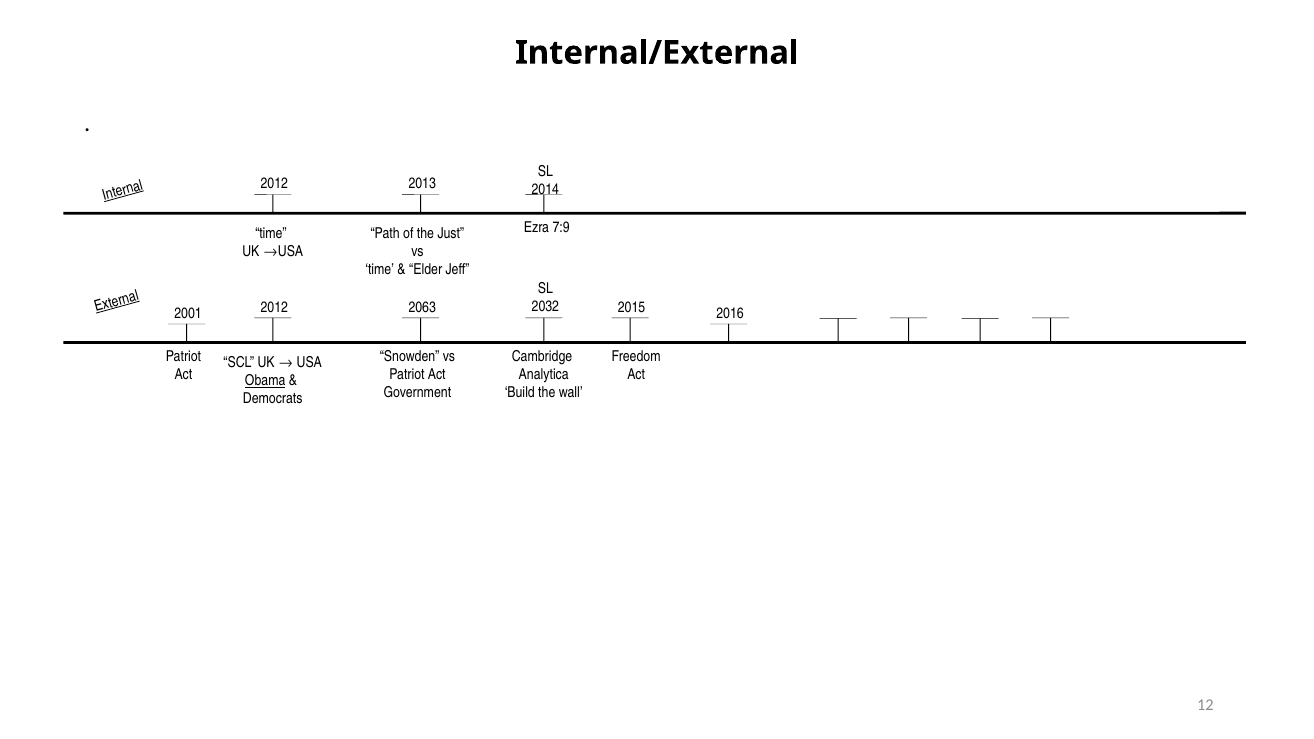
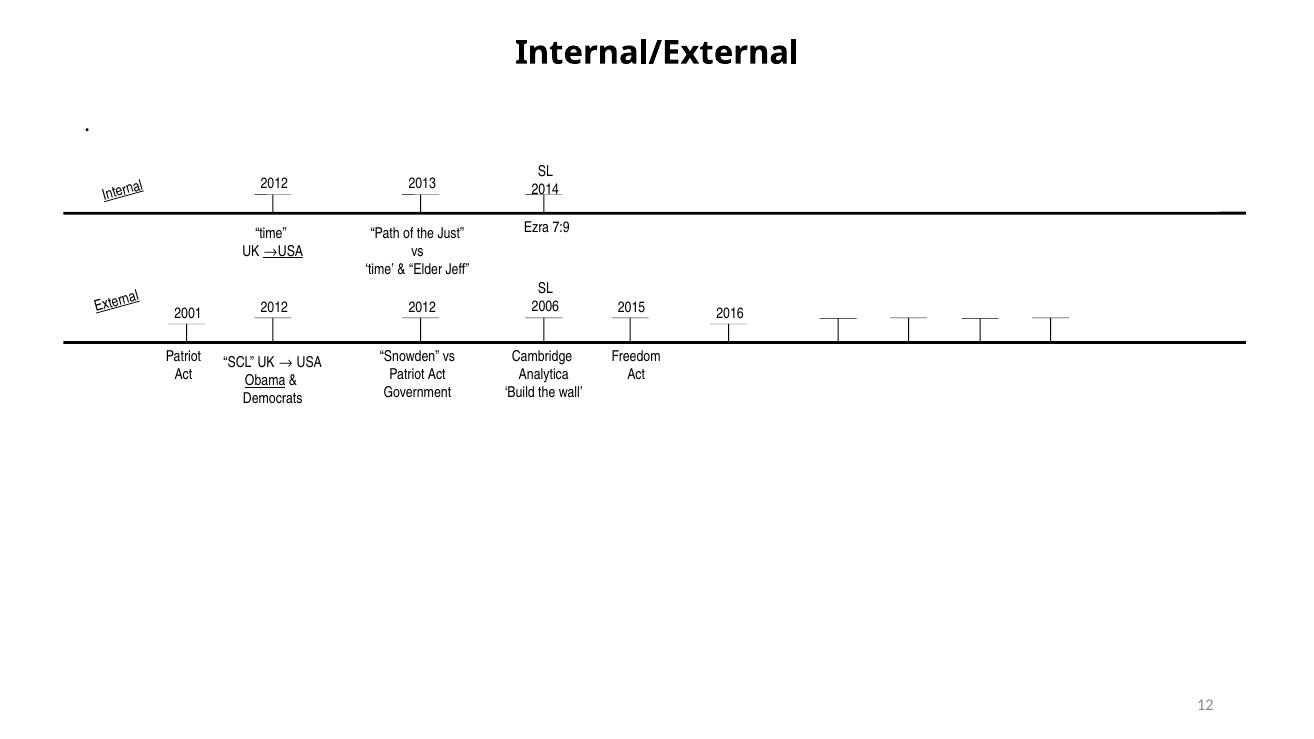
→USA underline: none -> present
2032: 2032 -> 2006
2012 2063: 2063 -> 2012
